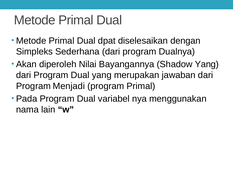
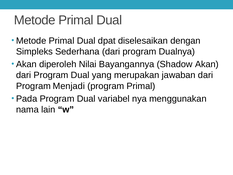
Shadow Yang: Yang -> Akan
